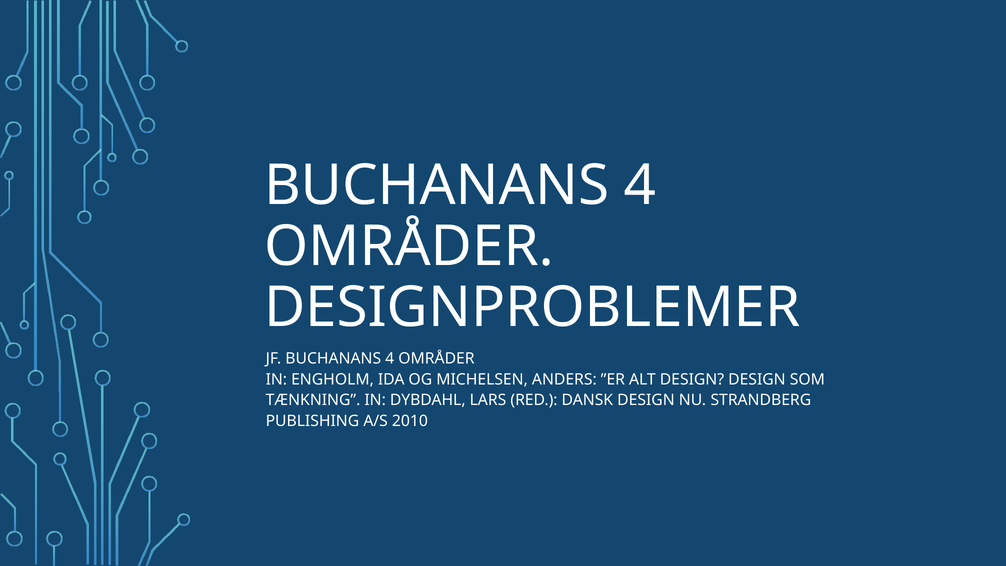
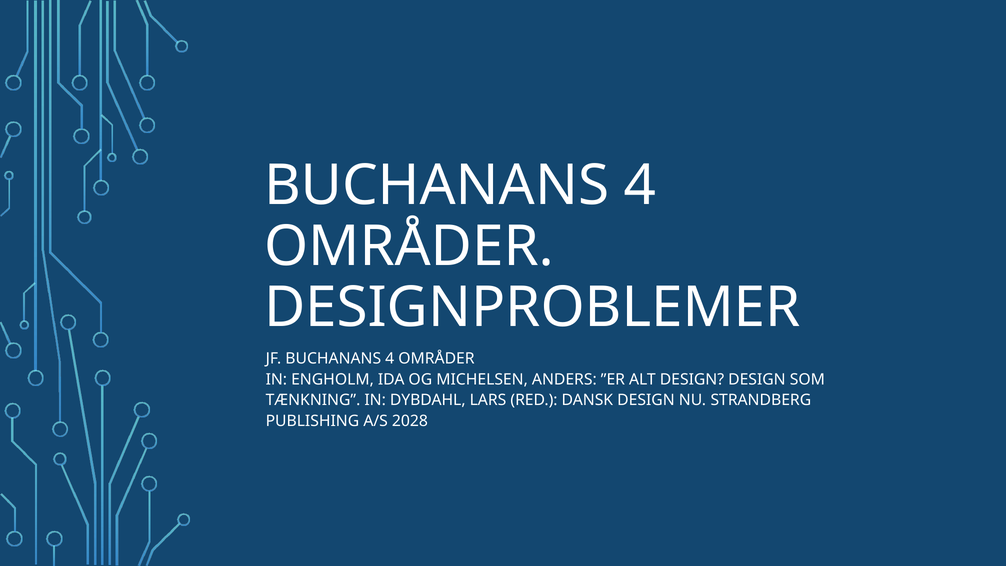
2010: 2010 -> 2028
